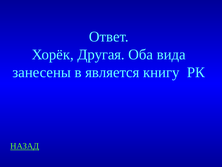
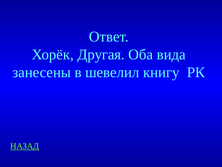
является: является -> шевелил
